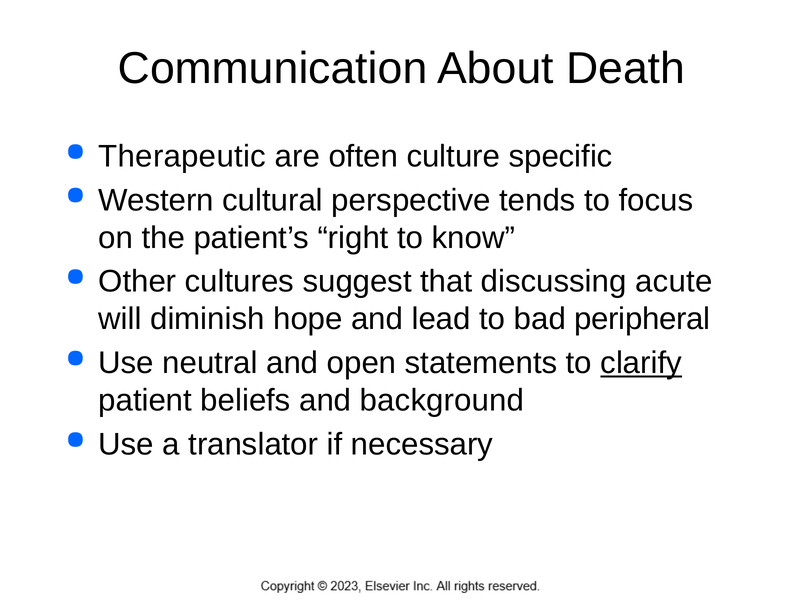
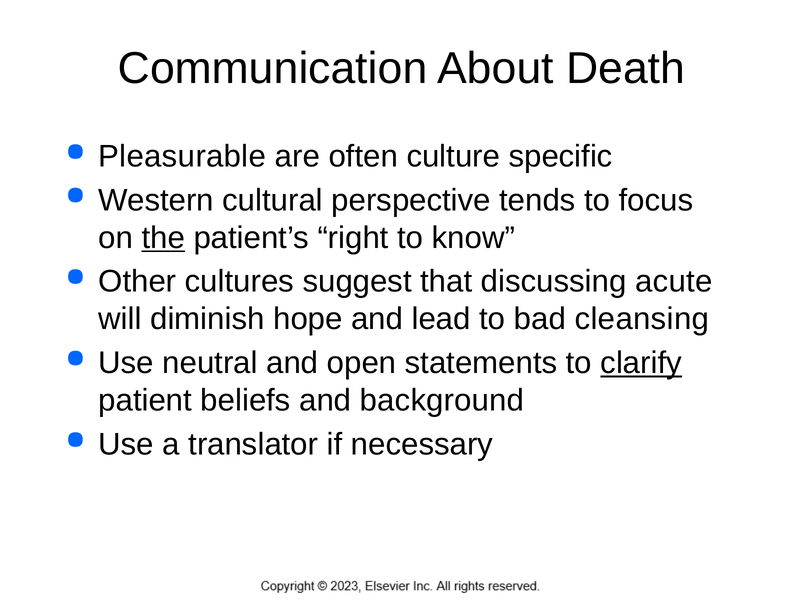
Therapeutic: Therapeutic -> Pleasurable
the underline: none -> present
peripheral: peripheral -> cleansing
